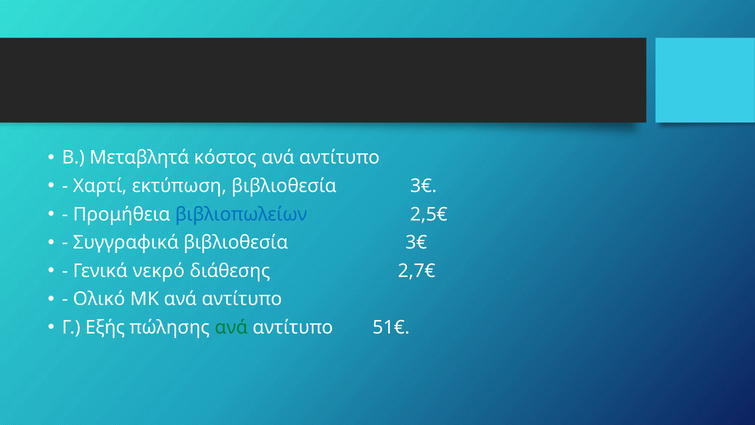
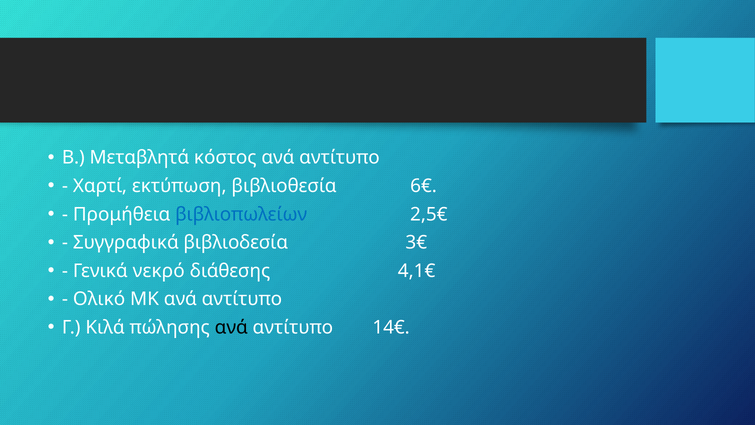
εκτύπωση βιβλιοθεσία 3€: 3€ -> 6€
Συγγραφικά βιβλιοθεσία: βιβλιοθεσία -> βιβλιοδεσία
2,7€: 2,7€ -> 4,1€
Εξής: Εξής -> Κιλά
ανά at (231, 327) colour: green -> black
51€: 51€ -> 14€
